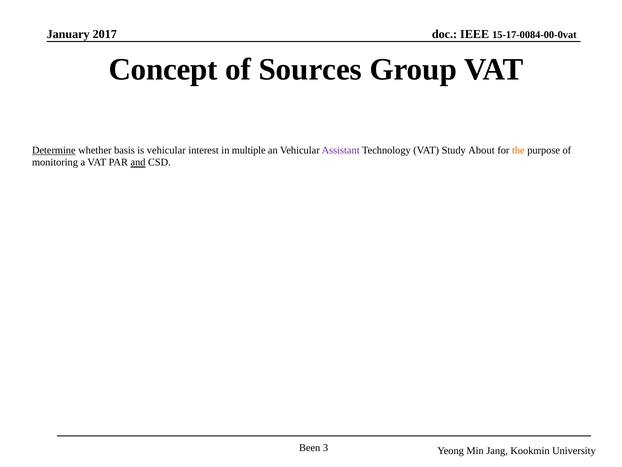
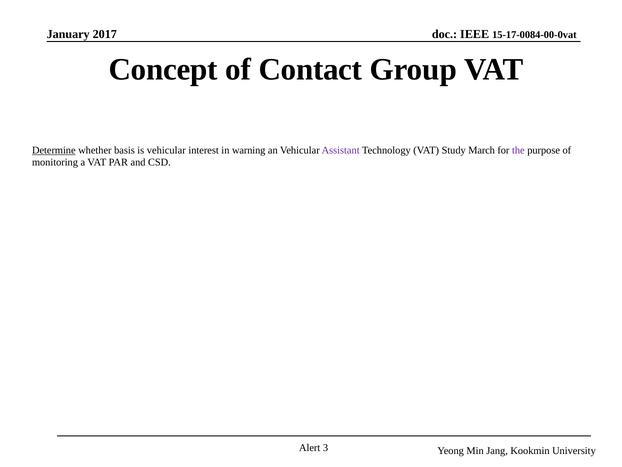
Sources: Sources -> Contact
multiple: multiple -> warning
About: About -> March
the colour: orange -> purple
and underline: present -> none
Been: Been -> Alert
